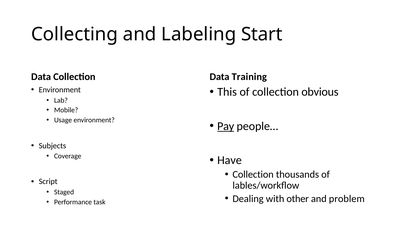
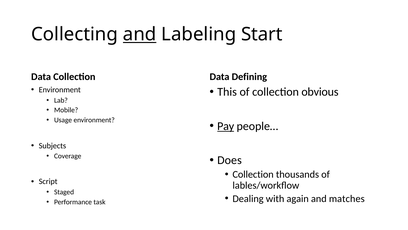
and at (140, 34) underline: none -> present
Training: Training -> Defining
Have: Have -> Does
other: other -> again
problem: problem -> matches
